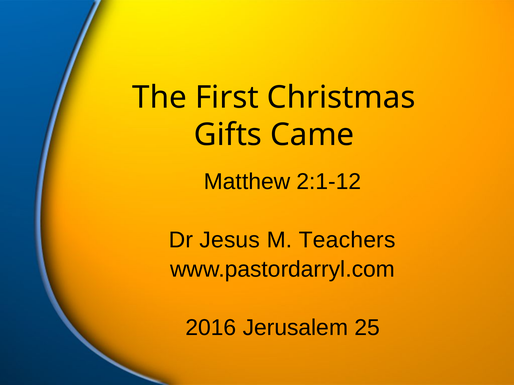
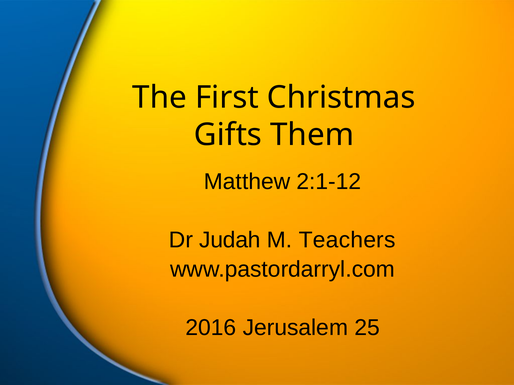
Came: Came -> Them
Jesus: Jesus -> Judah
